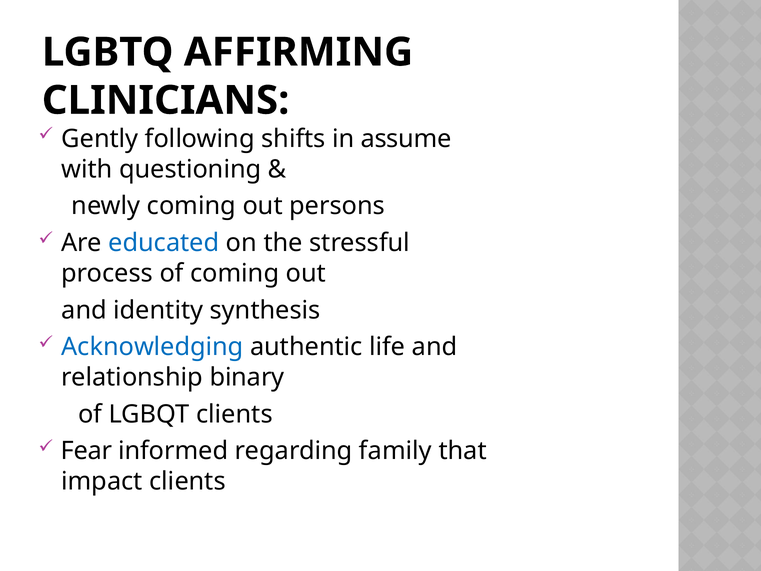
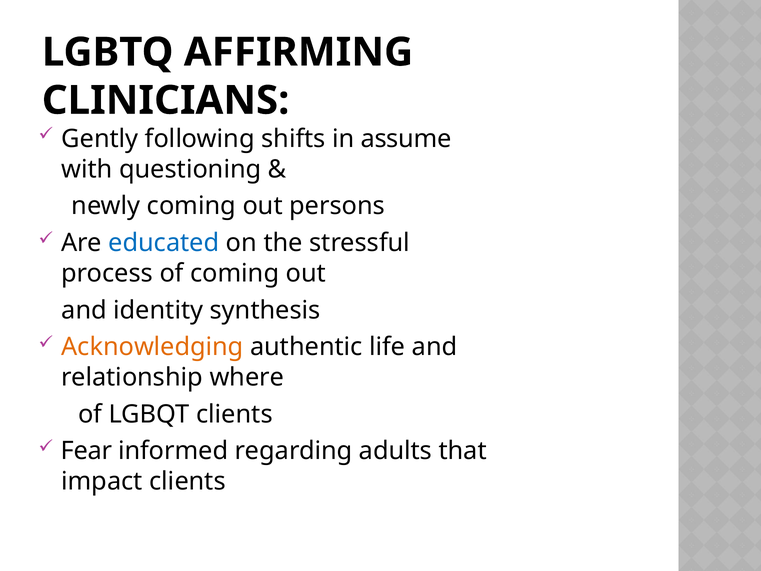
Acknowledging colour: blue -> orange
binary: binary -> where
family: family -> adults
